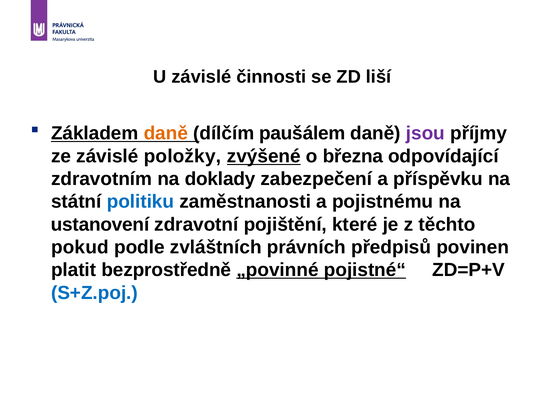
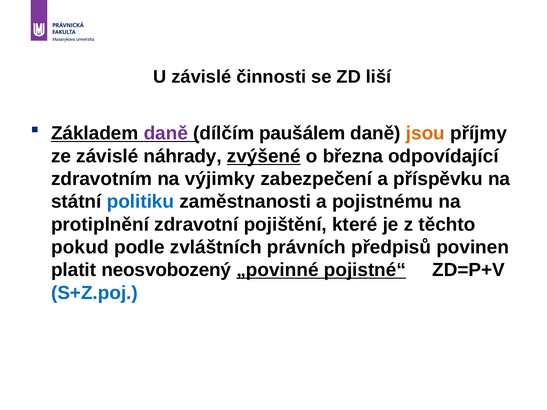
daně at (166, 133) colour: orange -> purple
jsou colour: purple -> orange
položky: položky -> náhrady
doklady: doklady -> výjimky
ustanovení: ustanovení -> protiplnění
bezprostředně: bezprostředně -> neosvobozený
